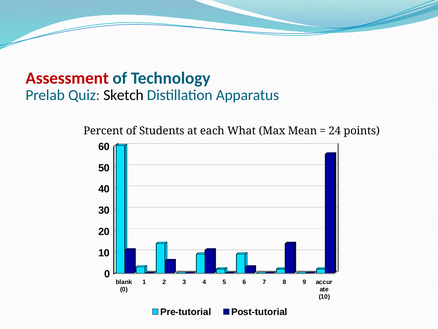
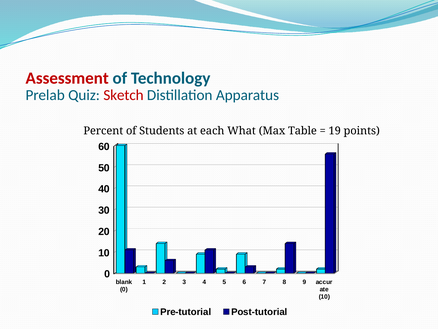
Sketch colour: black -> red
Mean: Mean -> Table
24: 24 -> 19
